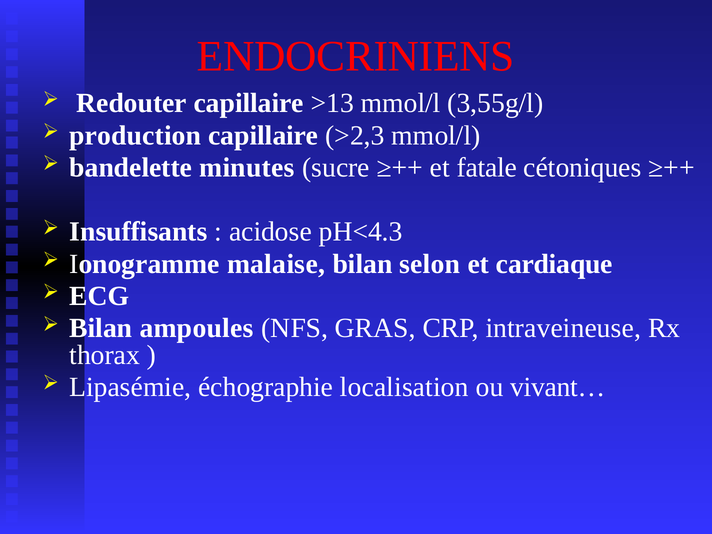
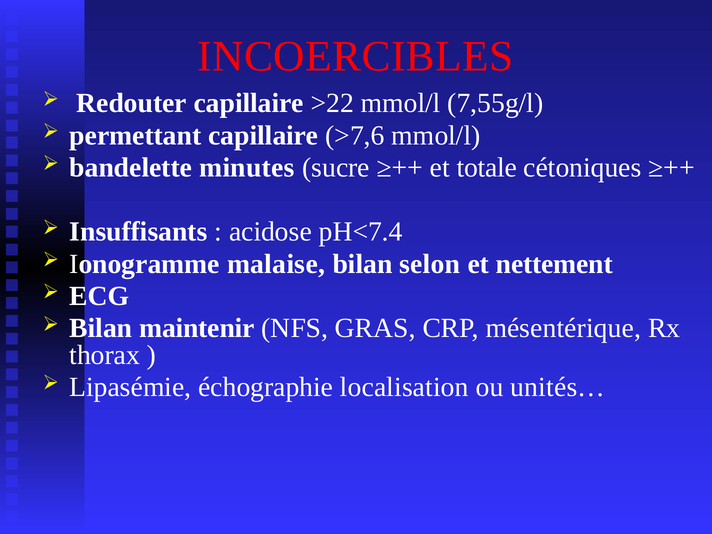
ENDOCRINIENS: ENDOCRINIENS -> INCOERCIBLES
>13: >13 -> >22
3,55g/l: 3,55g/l -> 7,55g/l
production: production -> permettant
>2,3: >2,3 -> >7,6
fatale: fatale -> totale
pH<4.3: pH<4.3 -> pH<7.4
cardiaque: cardiaque -> nettement
ampoules: ampoules -> maintenir
intraveineuse: intraveineuse -> mésentérique
vivant…: vivant… -> unités…
